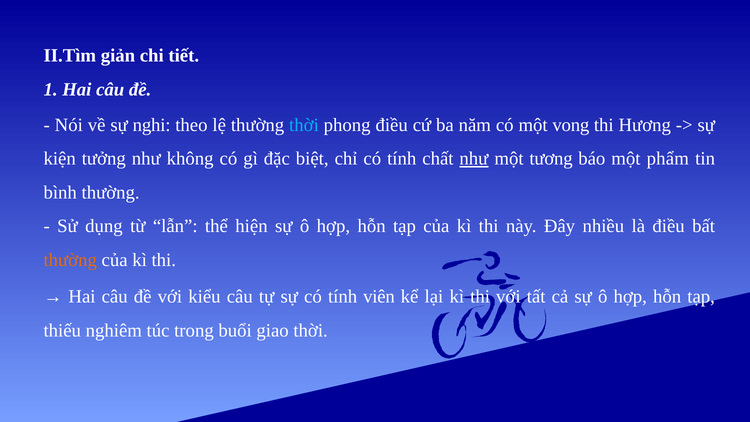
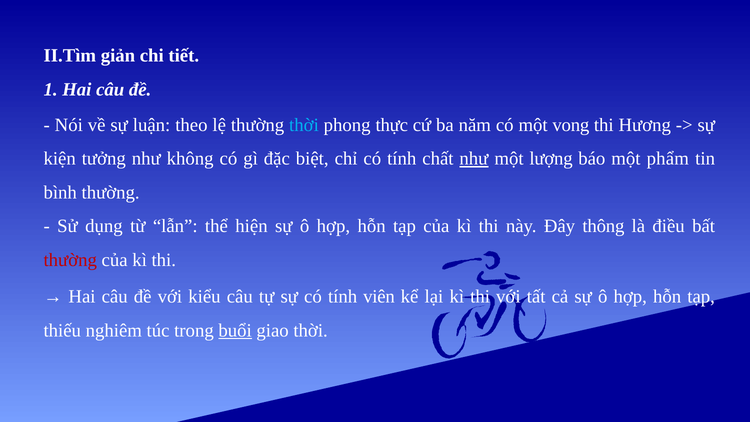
nghi: nghi -> luận
phong điều: điều -> thực
tương: tương -> lượng
nhiều: nhiều -> thông
thường at (70, 260) colour: orange -> red
buổi underline: none -> present
